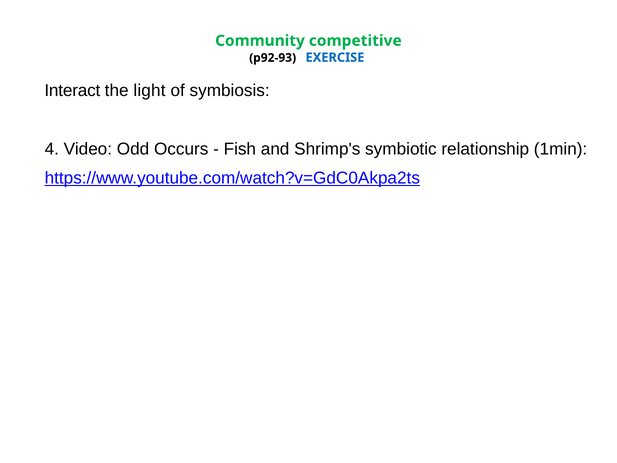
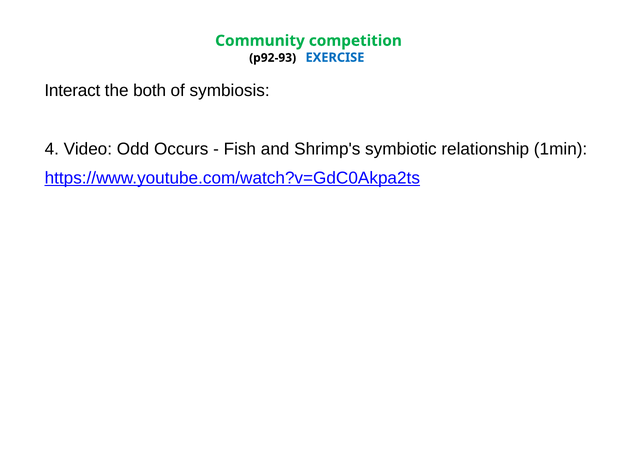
competitive: competitive -> competition
light: light -> both
